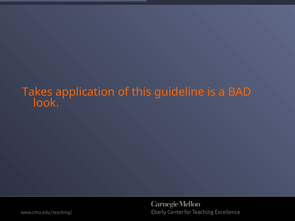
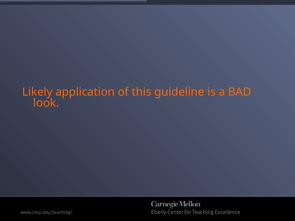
Takes: Takes -> Likely
